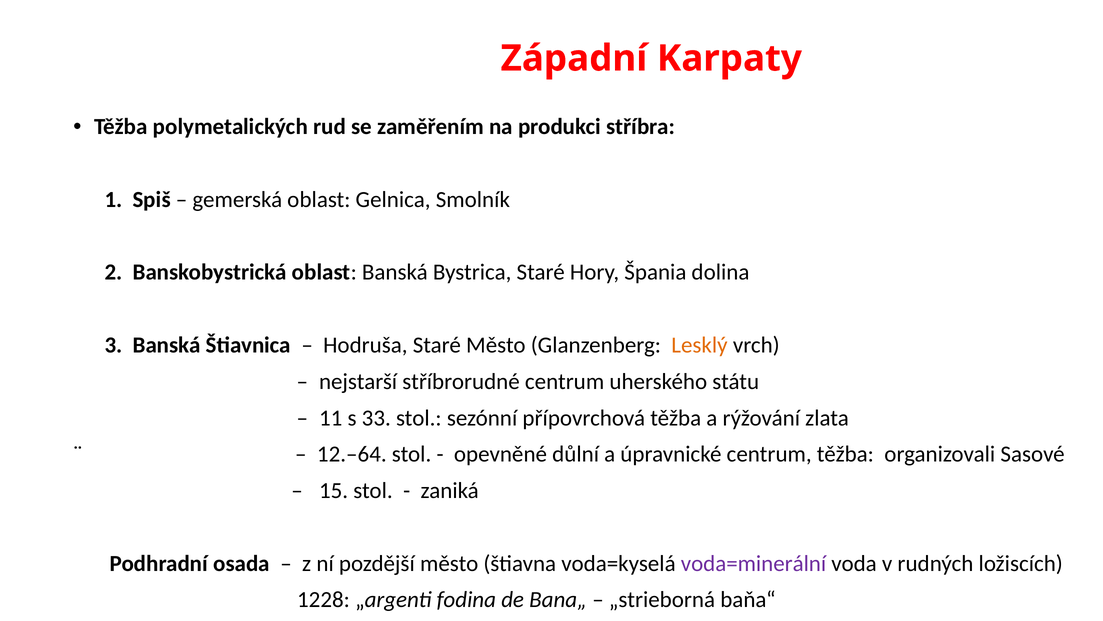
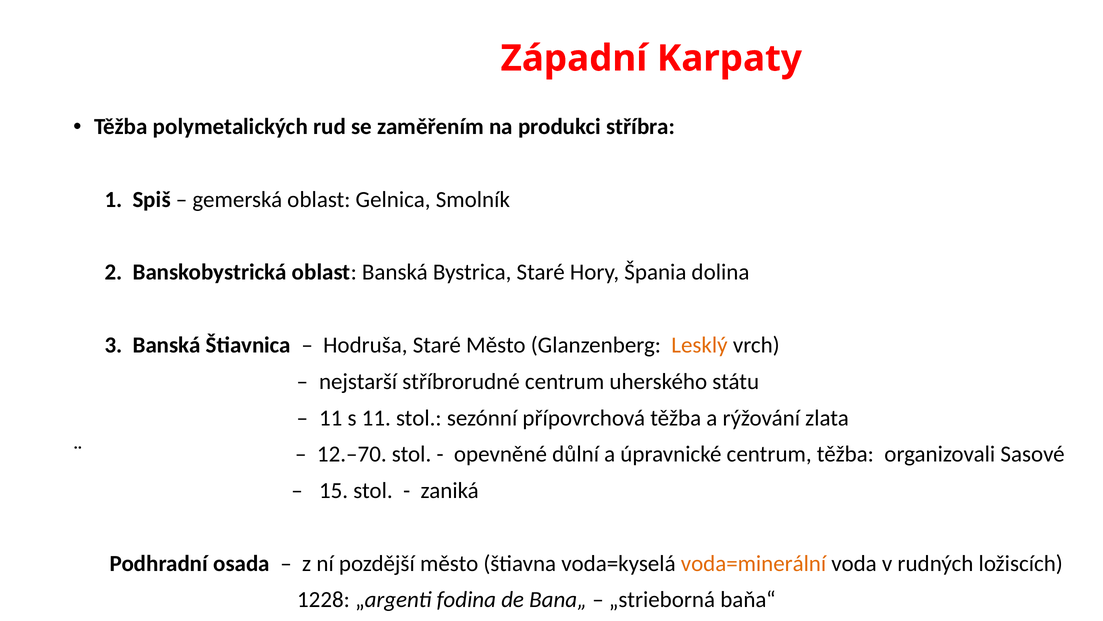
s 33: 33 -> 11
12.–64: 12.–64 -> 12.–70
voda=minerální colour: purple -> orange
